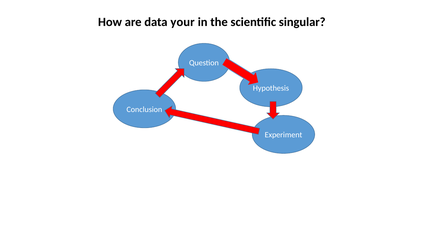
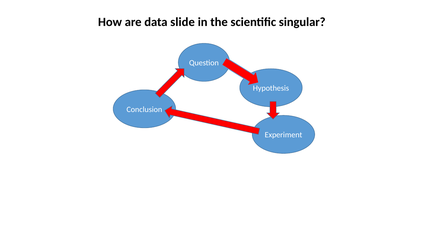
your: your -> slide
